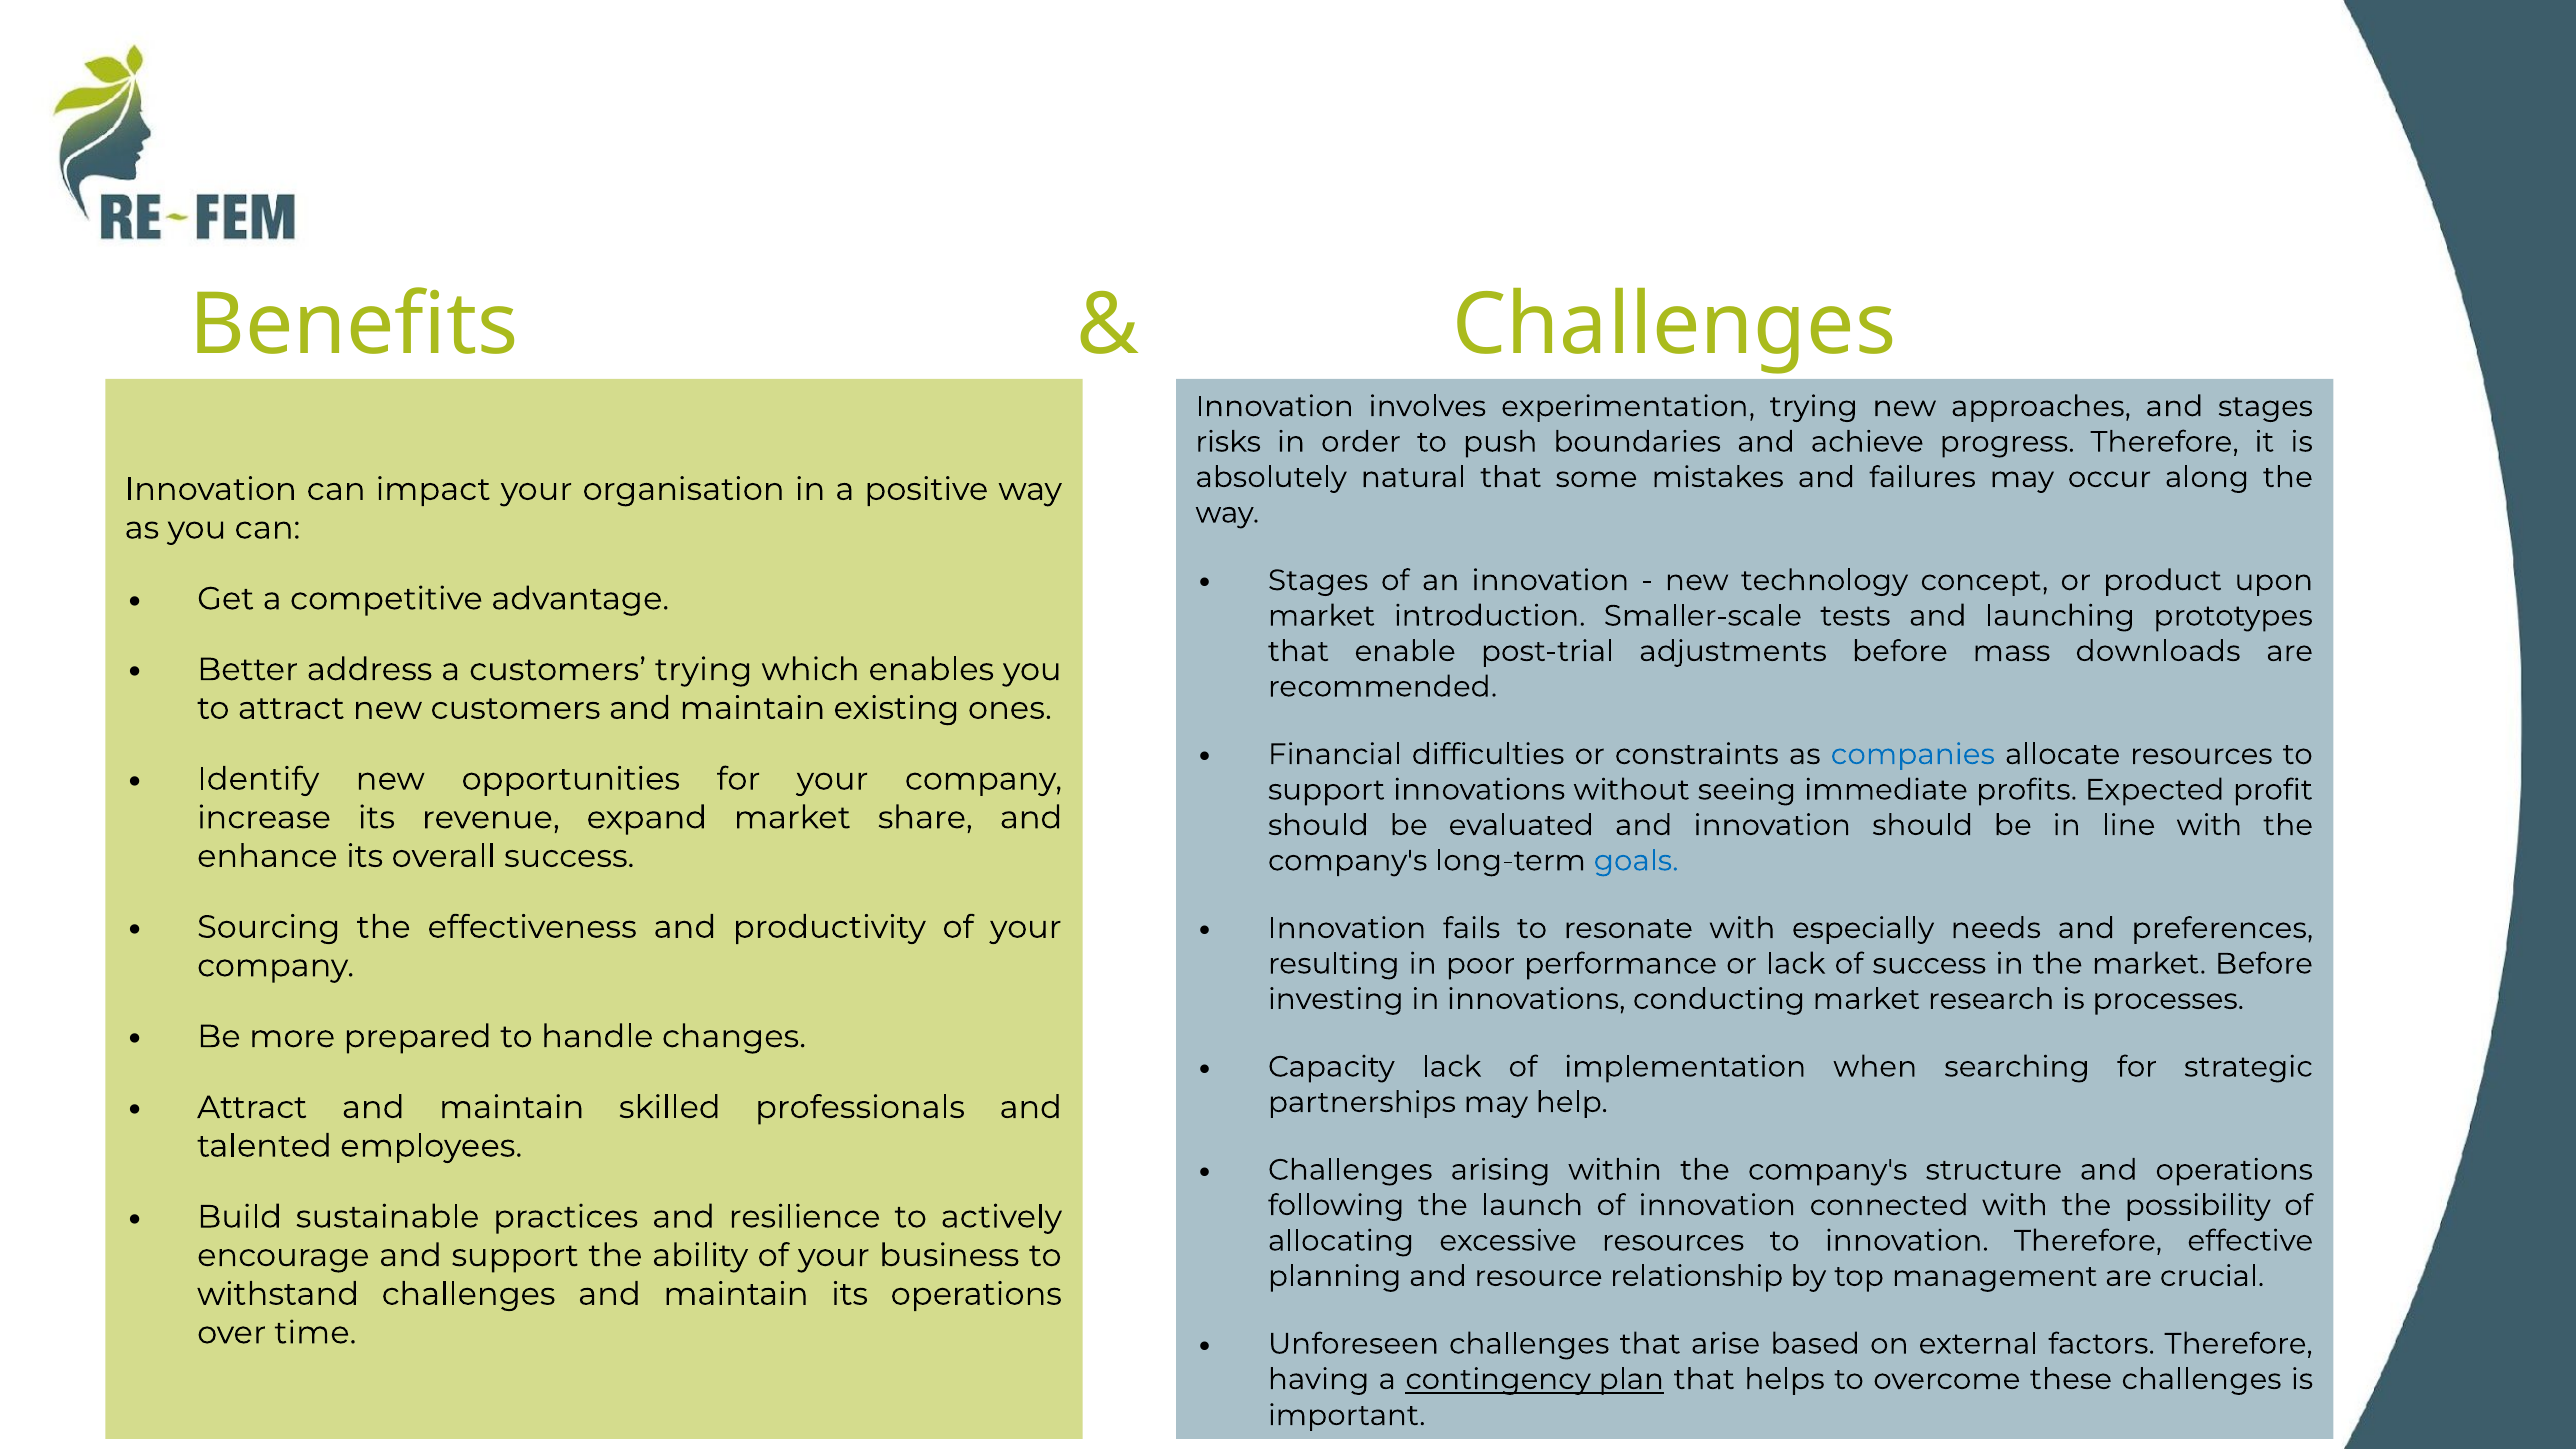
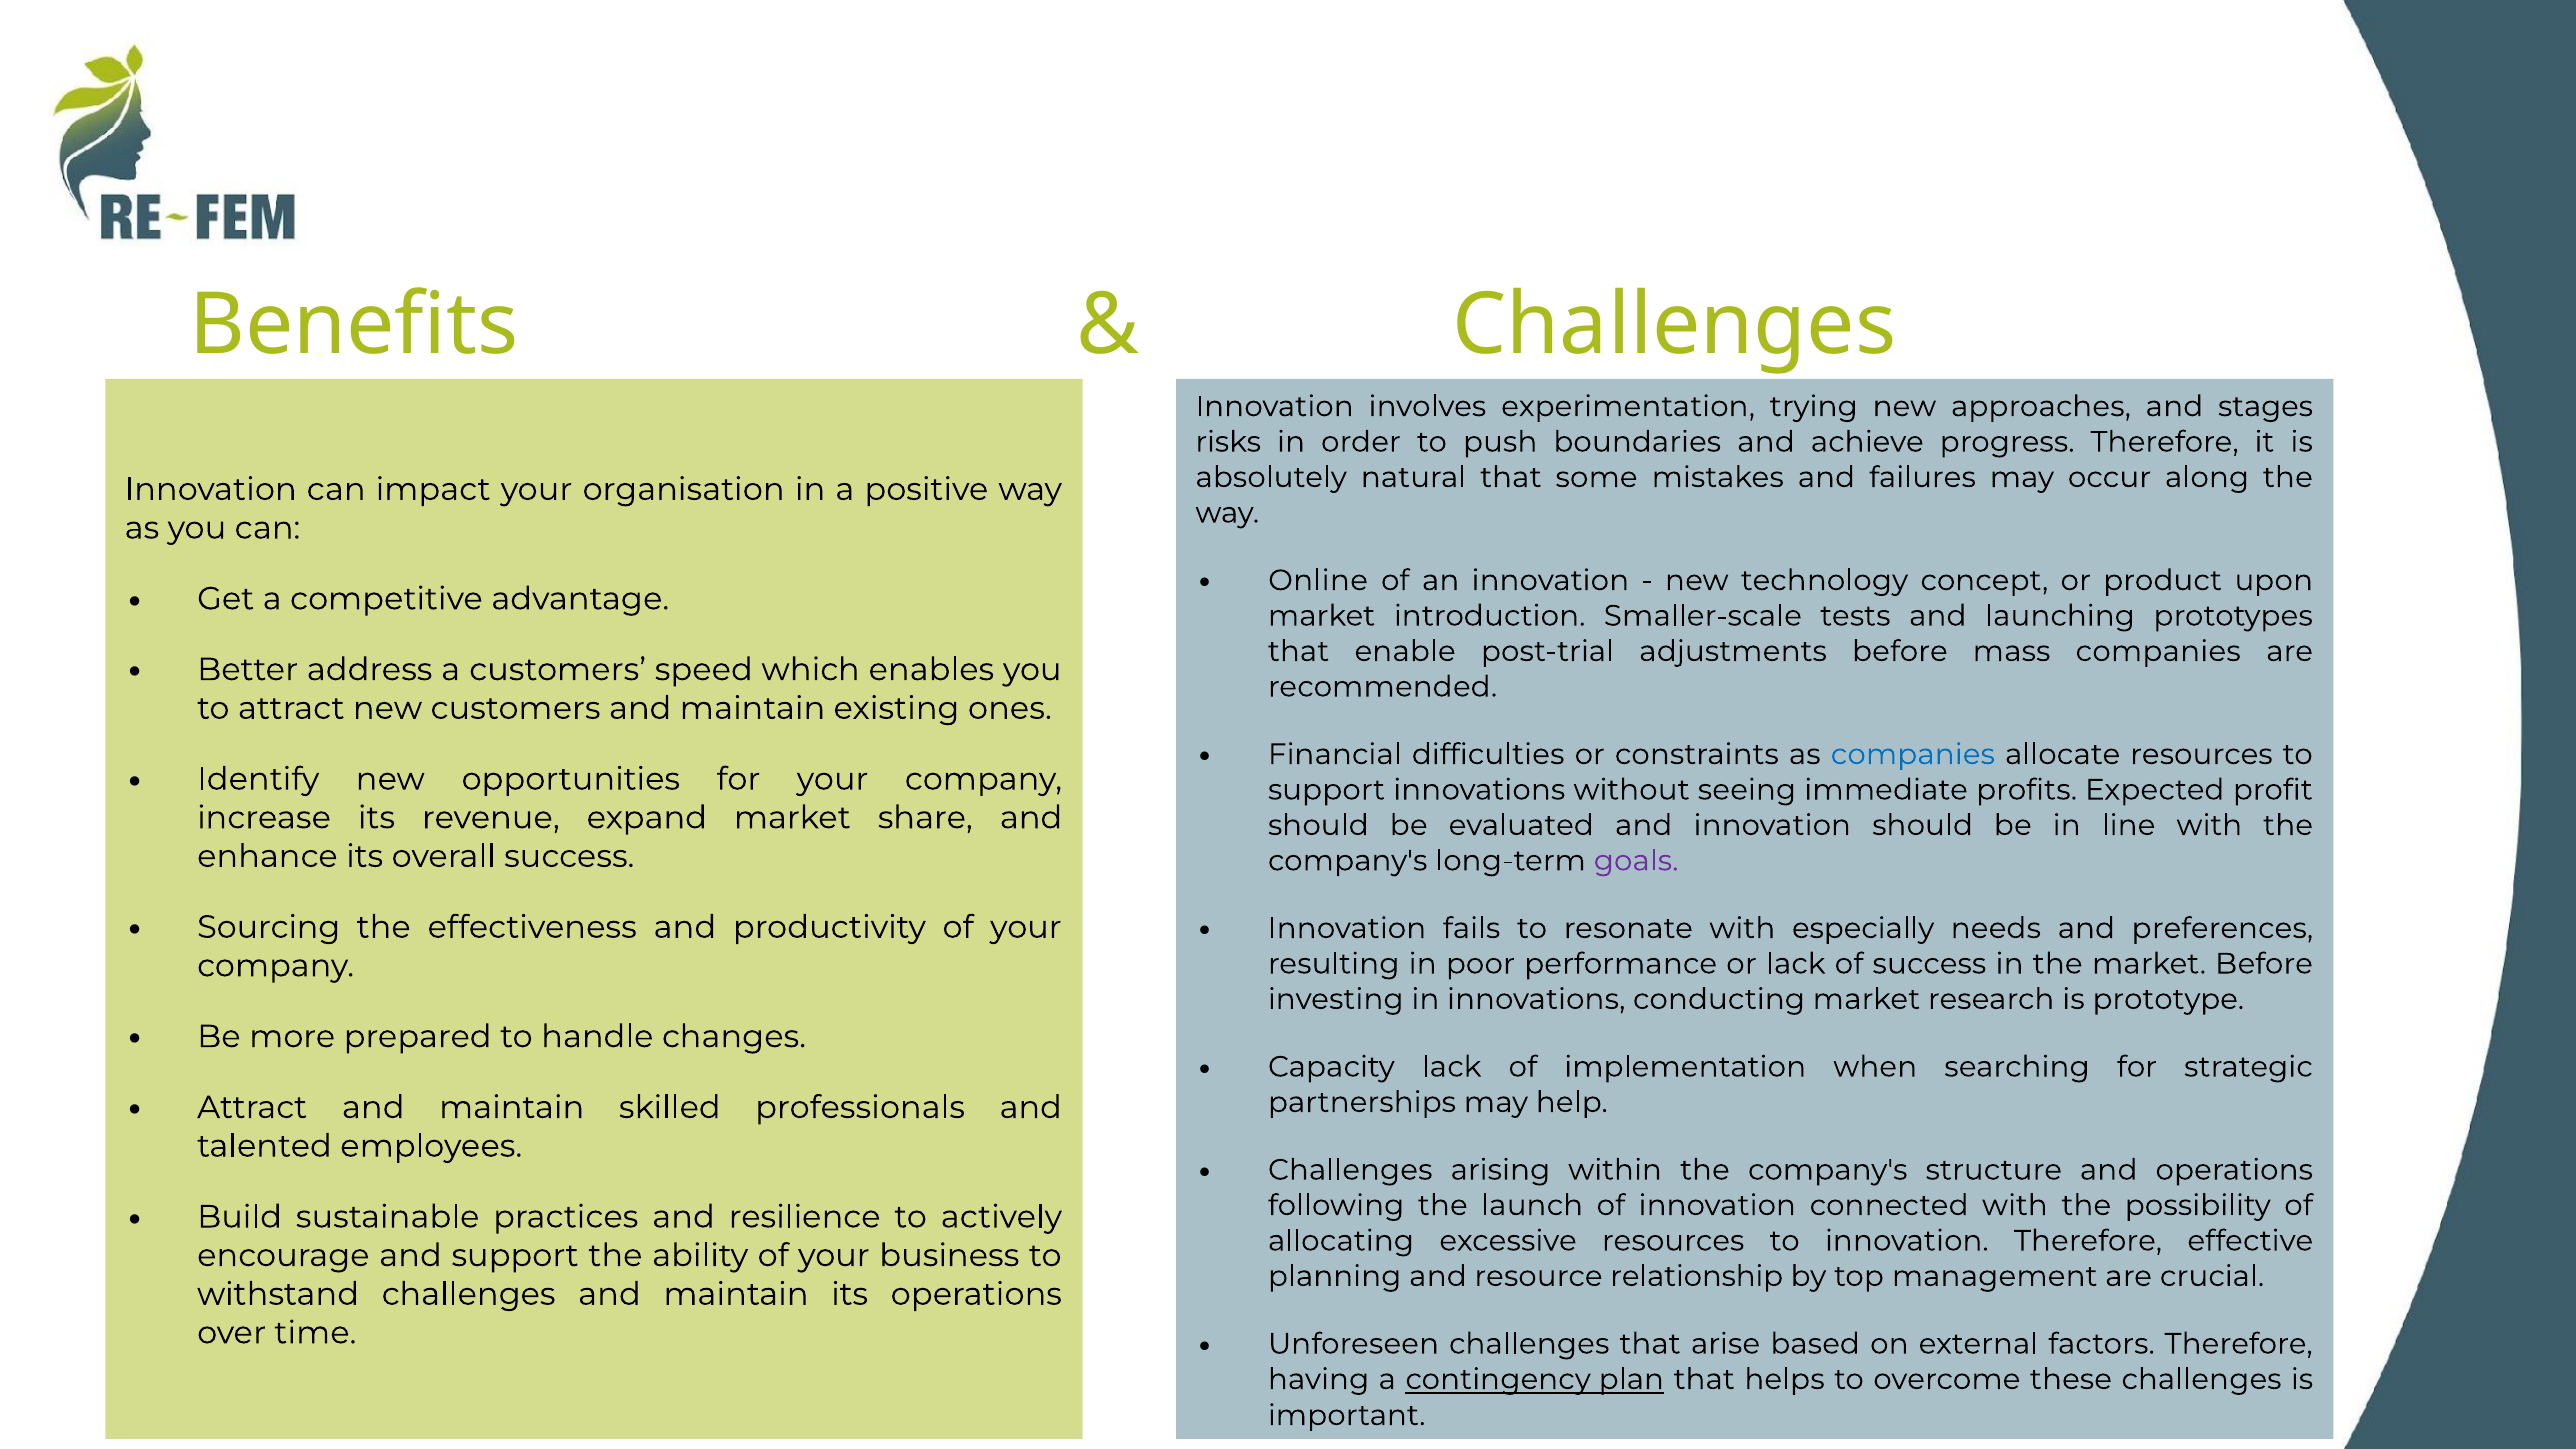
Stages at (1318, 580): Stages -> Online
mass downloads: downloads -> companies
customers trying: trying -> speed
goals colour: blue -> purple
processes: processes -> prototype
